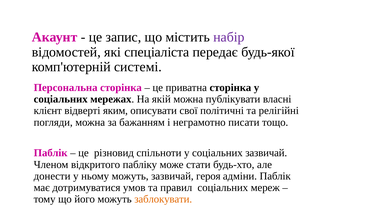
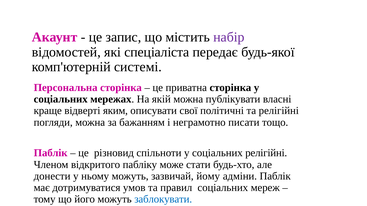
клієнт: клієнт -> краще
соціальних зазвичай: зазвичай -> релігійні
героя: героя -> йому
заблокувати colour: orange -> blue
